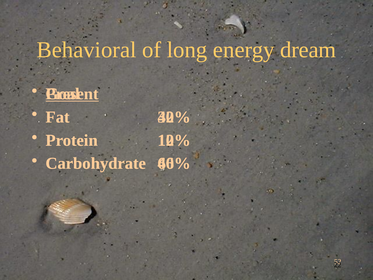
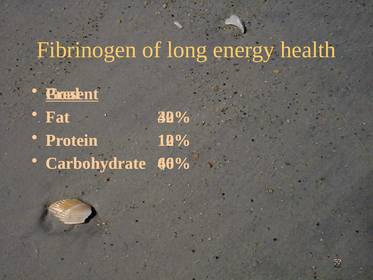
Behavioral: Behavioral -> Fibrinogen
dream: dream -> health
